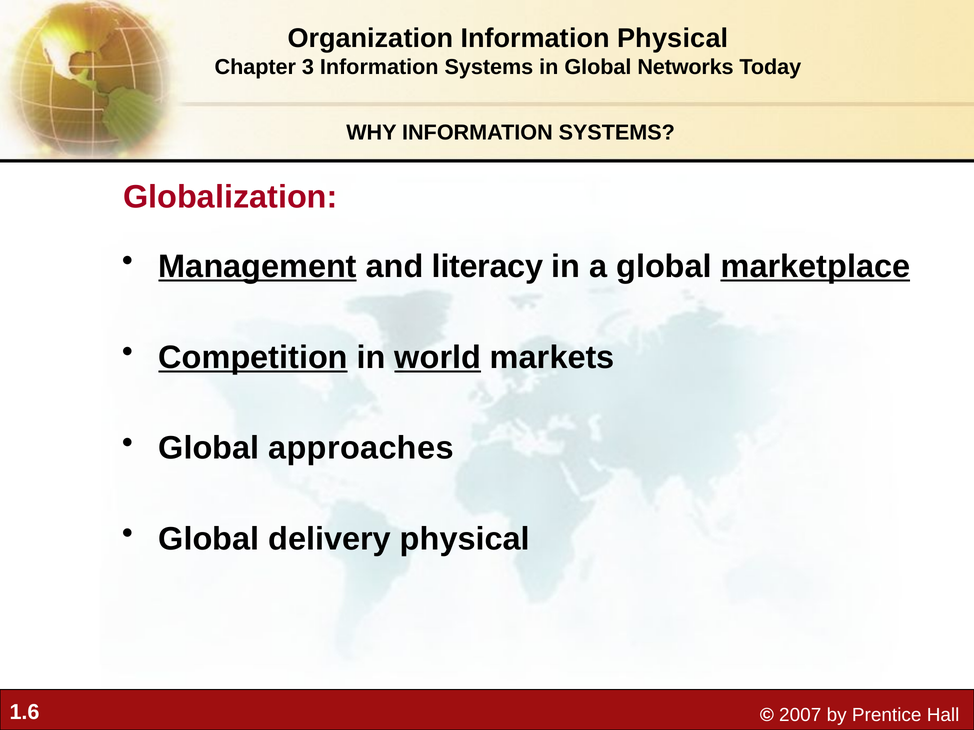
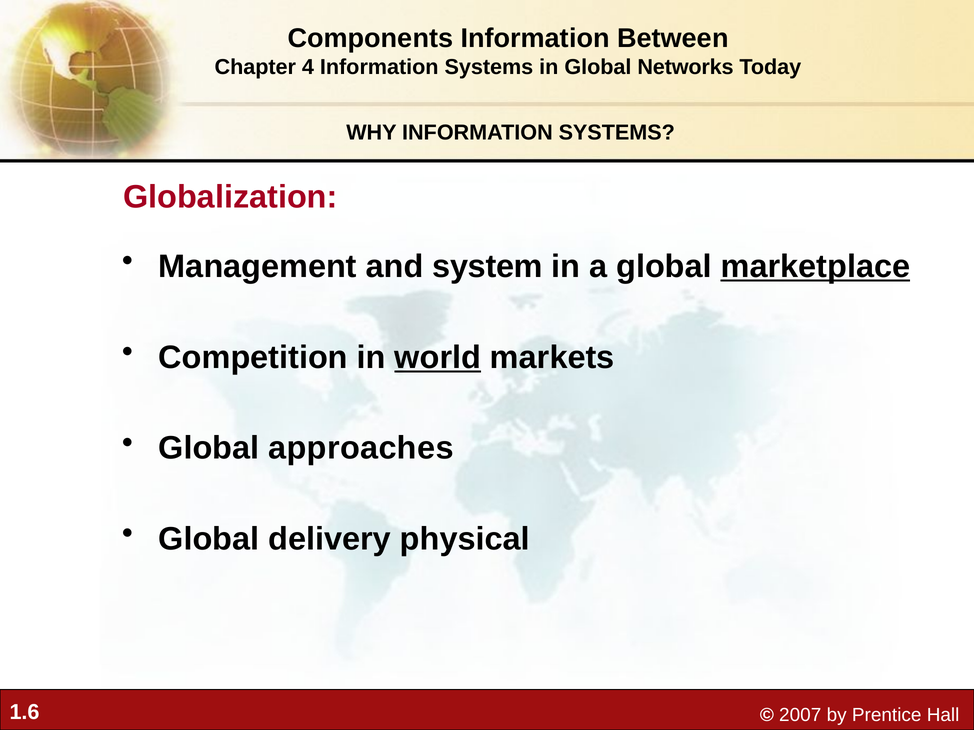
Organization: Organization -> Components
Information Physical: Physical -> Between
3: 3 -> 4
Management underline: present -> none
literacy: literacy -> system
Competition underline: present -> none
